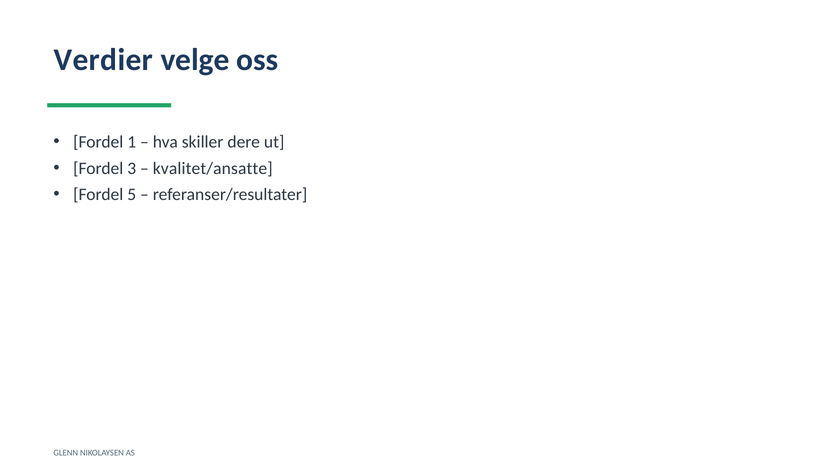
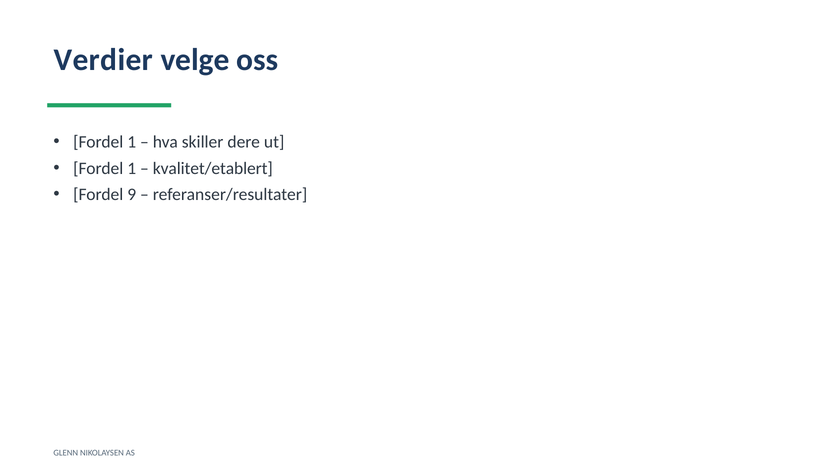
3 at (132, 169): 3 -> 1
kvalitet/ansatte: kvalitet/ansatte -> kvalitet/etablert
5: 5 -> 9
